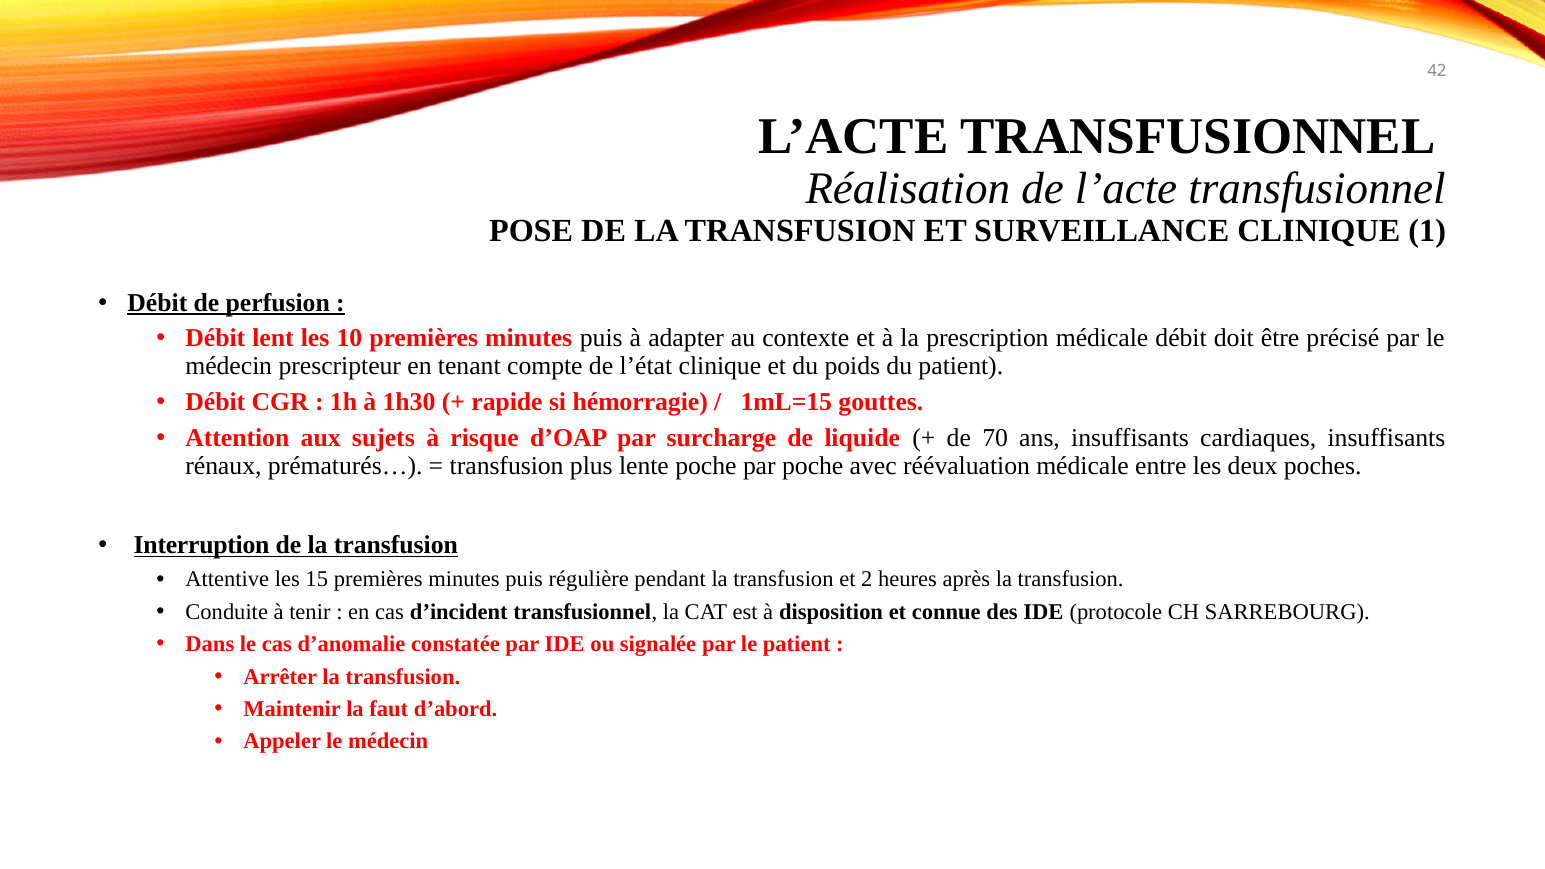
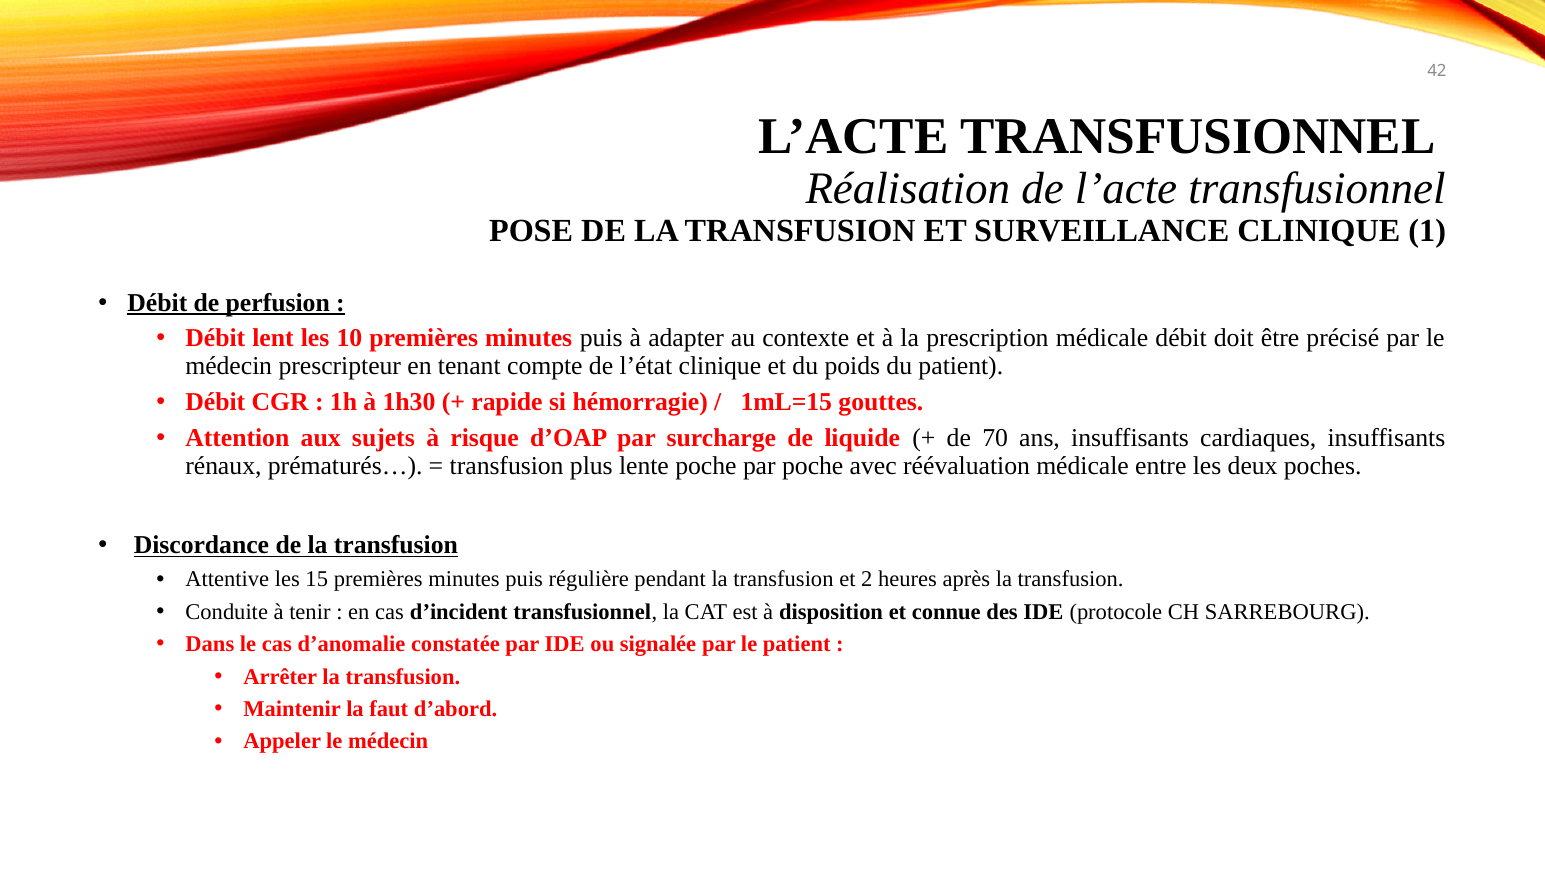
Interruption: Interruption -> Discordance
